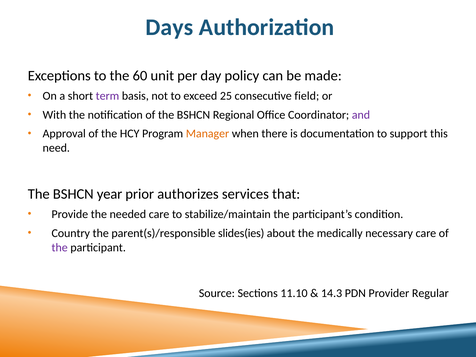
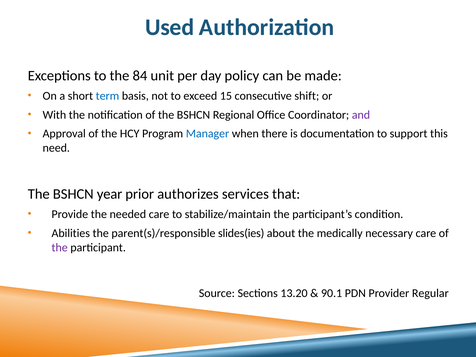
Days: Days -> Used
60: 60 -> 84
term colour: purple -> blue
25: 25 -> 15
field: field -> shift
Manager colour: orange -> blue
Country: Country -> Abilities
11.10: 11.10 -> 13.20
14.3: 14.3 -> 90.1
